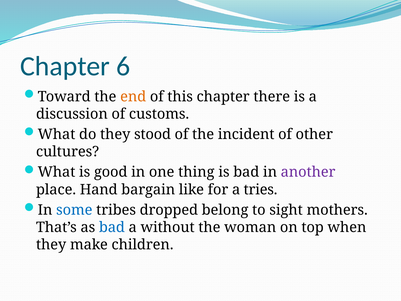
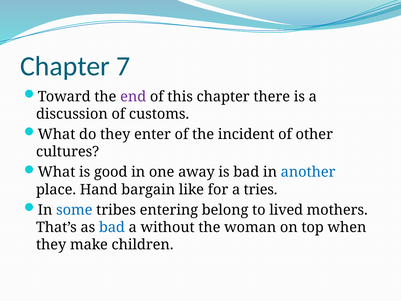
6: 6 -> 7
end colour: orange -> purple
stood: stood -> enter
thing: thing -> away
another colour: purple -> blue
dropped: dropped -> entering
sight: sight -> lived
